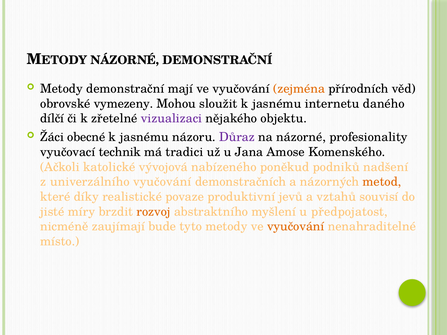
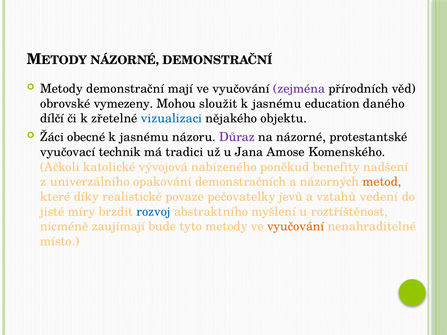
zejména colour: orange -> purple
internetu: internetu -> education
vizualizaci colour: purple -> blue
profesionality: profesionality -> protestantské
podniků: podniků -> benefity
univerzálního vyučování: vyučování -> opakování
produktivní: produktivní -> pečovatelky
souvisí: souvisí -> vedení
rozvoj colour: orange -> blue
předpojatost: předpojatost -> roztříštěnost
